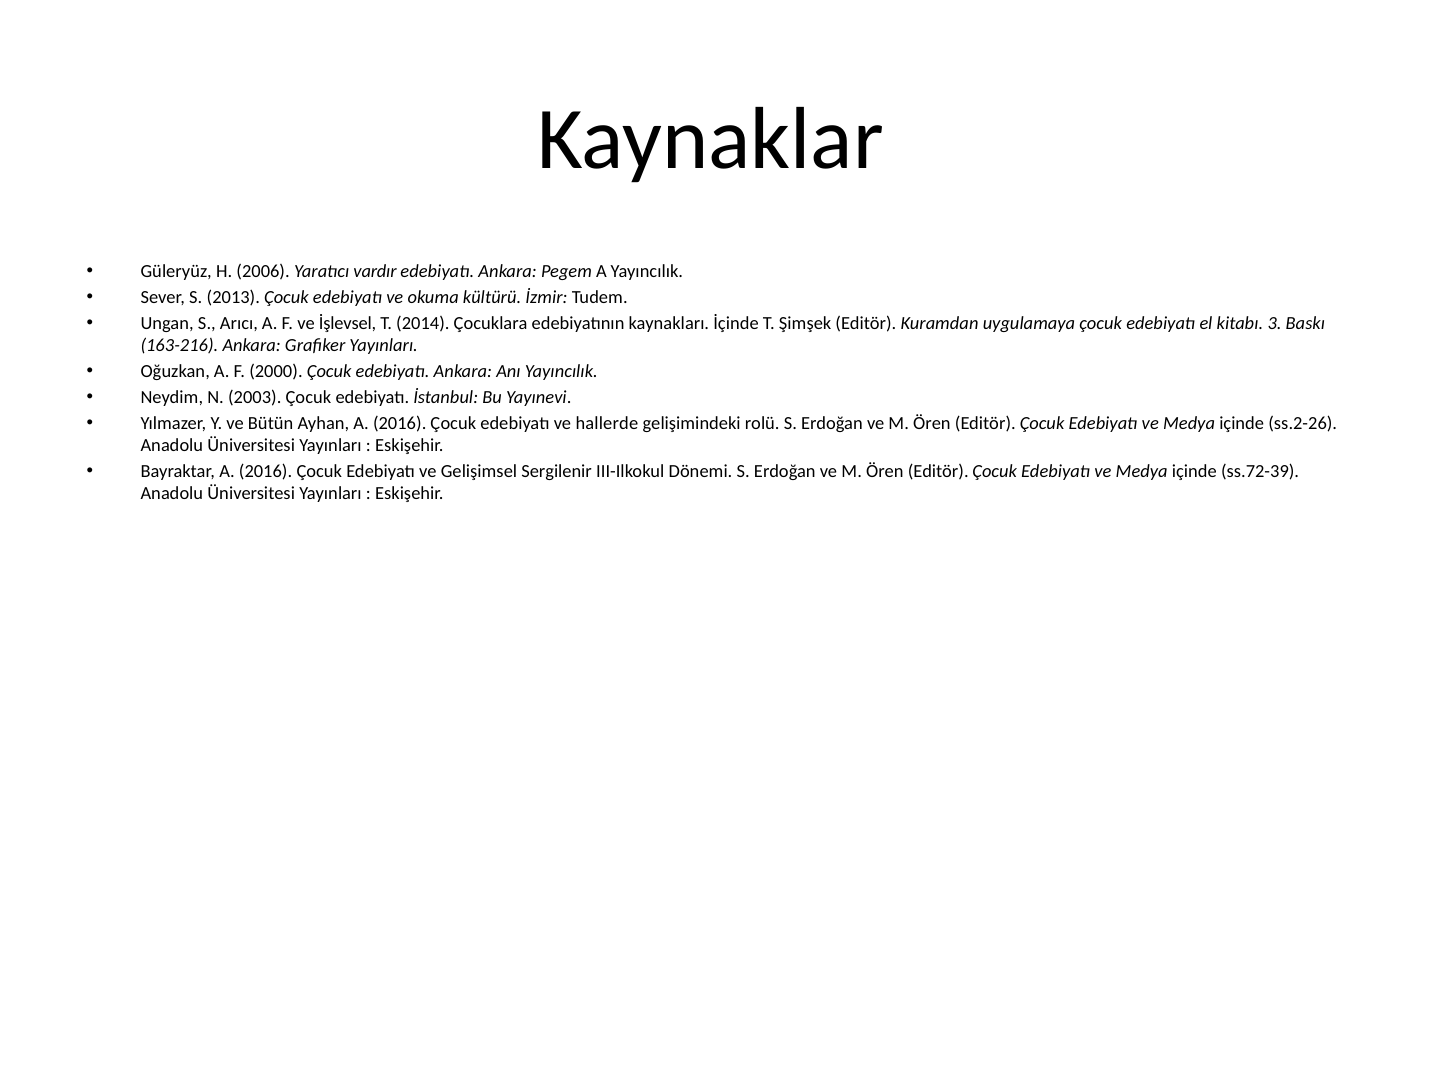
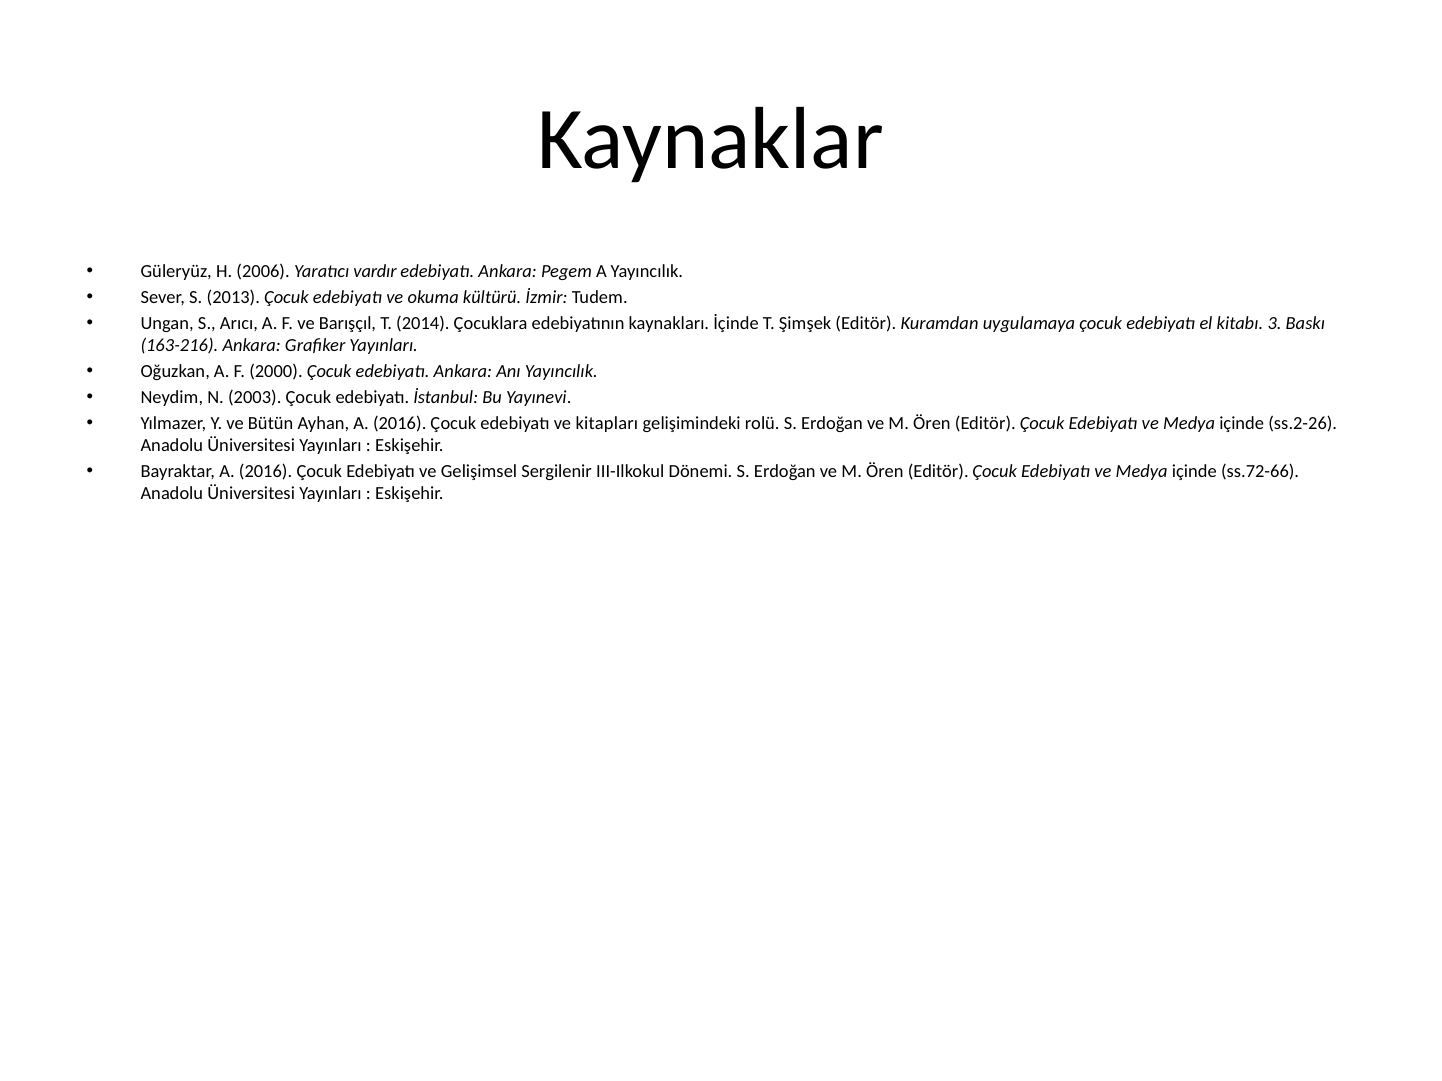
İşlevsel: İşlevsel -> Barışçıl
hallerde: hallerde -> kitapları
ss.72-39: ss.72-39 -> ss.72-66
